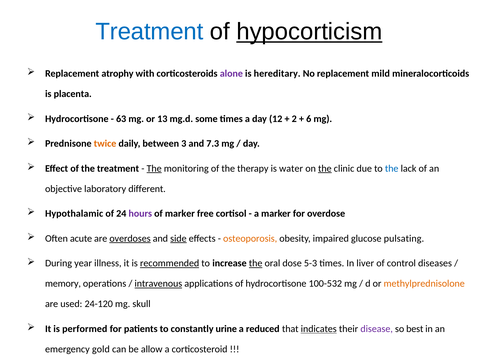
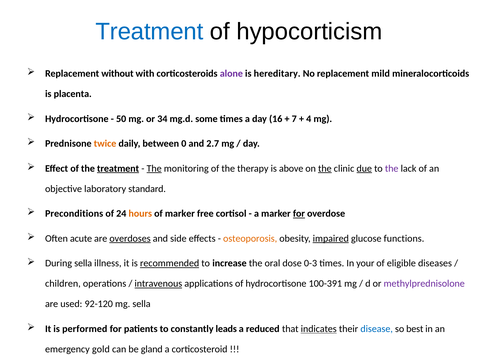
hypocorticism underline: present -> none
atrophy: atrophy -> without
63: 63 -> 50
13: 13 -> 34
12: 12 -> 16
2: 2 -> 7
6: 6 -> 4
3: 3 -> 0
7.3: 7.3 -> 2.7
treatment at (118, 168) underline: none -> present
water: water -> above
due underline: none -> present
the at (392, 168) colour: blue -> purple
different: different -> standard
Hypothalamic: Hypothalamic -> Preconditions
hours colour: purple -> orange
for at (299, 213) underline: none -> present
side underline: present -> none
impaired underline: none -> present
pulsating: pulsating -> functions
During year: year -> sella
the at (256, 263) underline: present -> none
5-3: 5-3 -> 0-3
liver: liver -> your
control: control -> eligible
memory: memory -> children
100-532: 100-532 -> 100-391
methylprednisolone colour: orange -> purple
24-120: 24-120 -> 92-120
mg skull: skull -> sella
urine: urine -> leads
disease colour: purple -> blue
allow: allow -> gland
